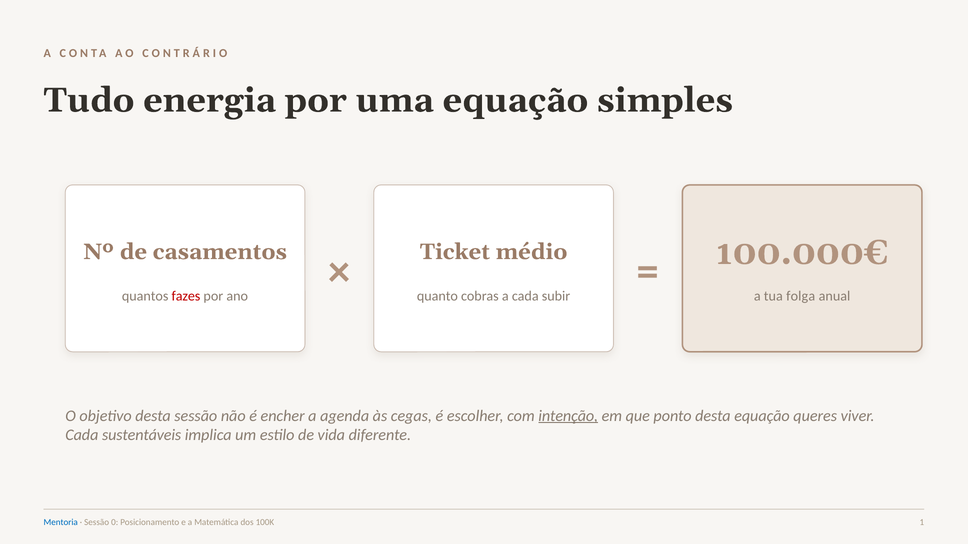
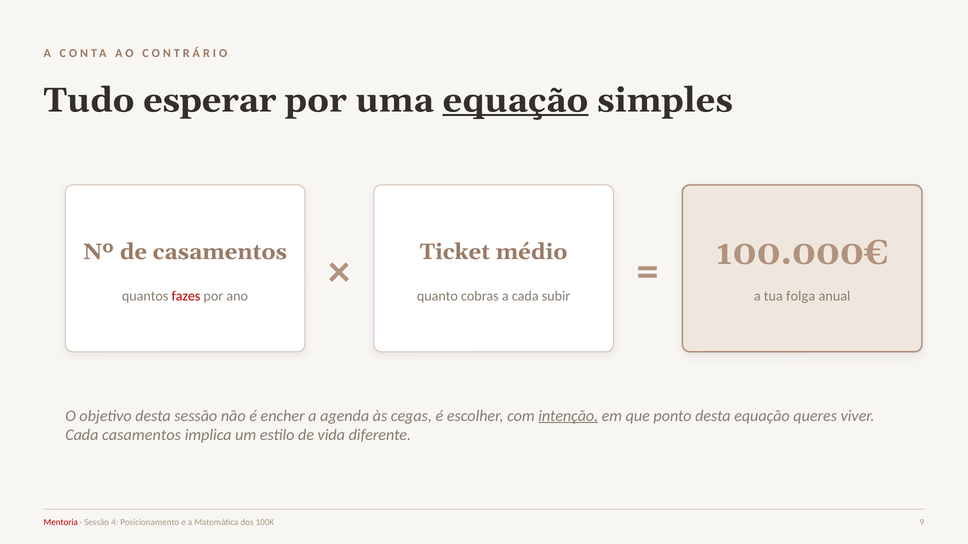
energia: energia -> esperar
equação at (515, 100) underline: none -> present
Cada sustentáveis: sustentáveis -> casamentos
Mentoria colour: blue -> red
0: 0 -> 4
1: 1 -> 9
